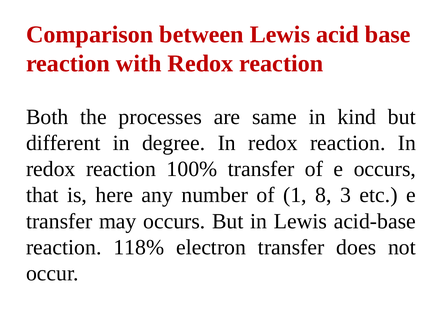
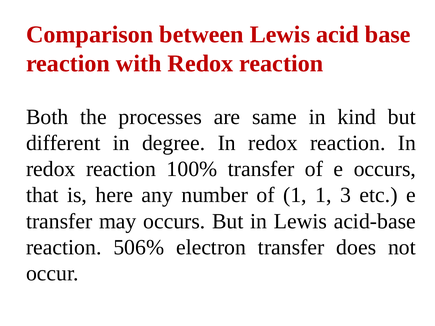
1 8: 8 -> 1
118%: 118% -> 506%
